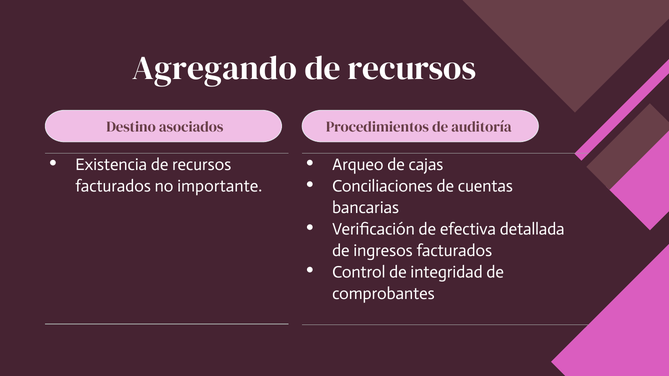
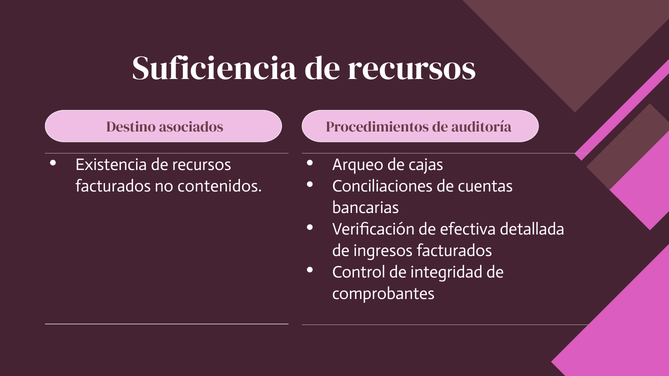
Agregando: Agregando -> Suficiencia
importante: importante -> contenidos
